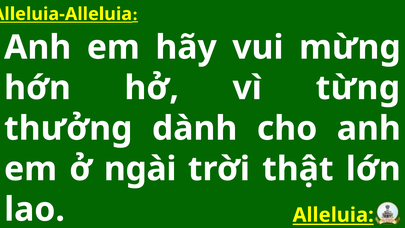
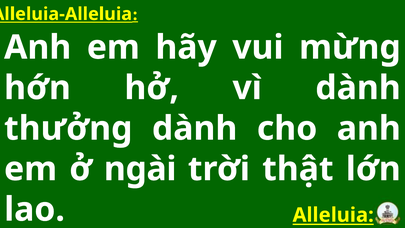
vì từng: từng -> dành
